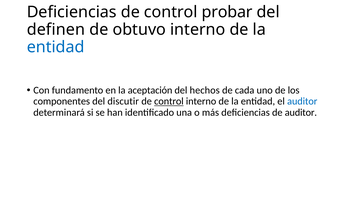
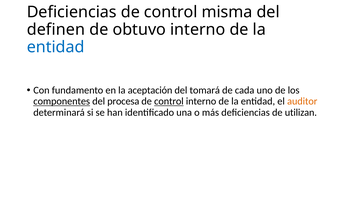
probar: probar -> misma
hechos: hechos -> tomará
componentes underline: none -> present
discutir: discutir -> procesa
auditor at (302, 101) colour: blue -> orange
de auditor: auditor -> utilizan
